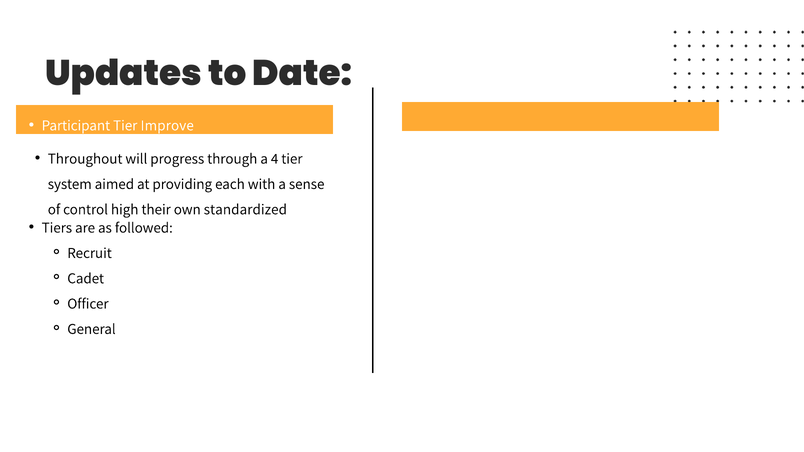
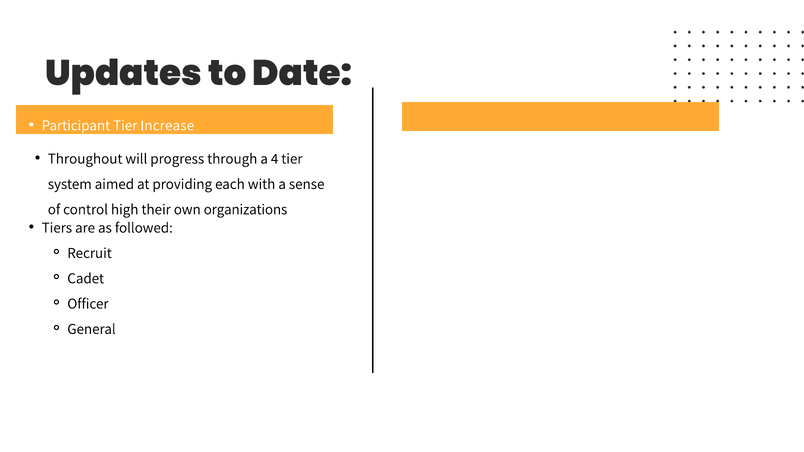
Improve: Improve -> Increase
standardized: standardized -> organizations
